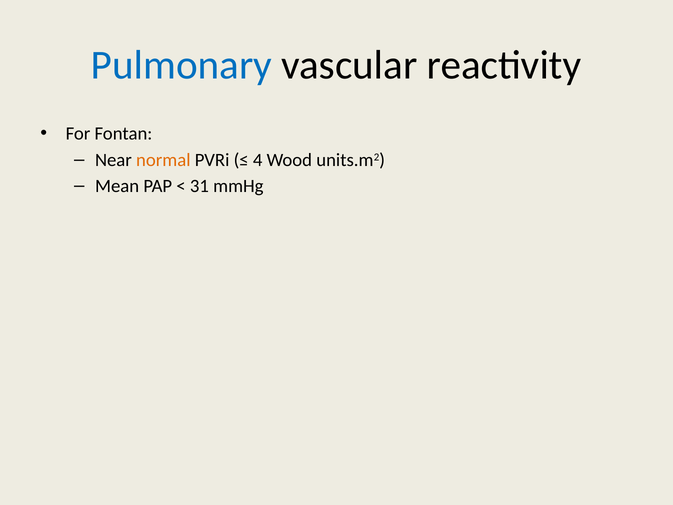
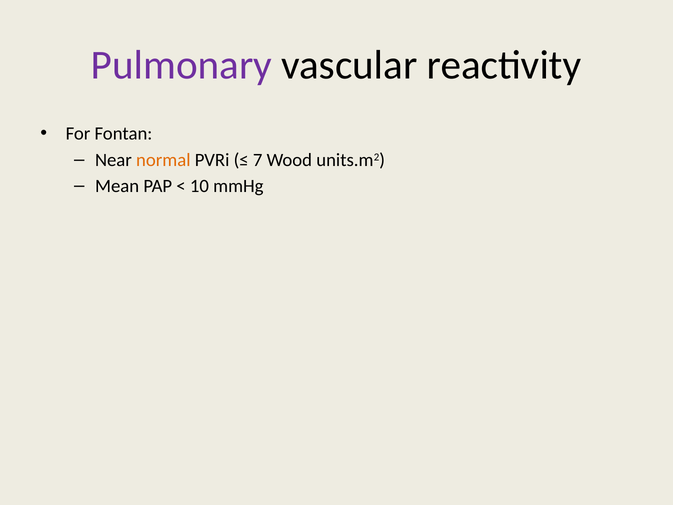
Pulmonary colour: blue -> purple
4: 4 -> 7
31: 31 -> 10
